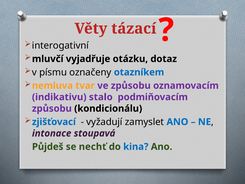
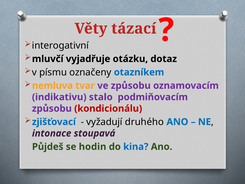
kondicionálu colour: black -> red
zamyslet: zamyslet -> druhého
nechť: nechť -> hodin
